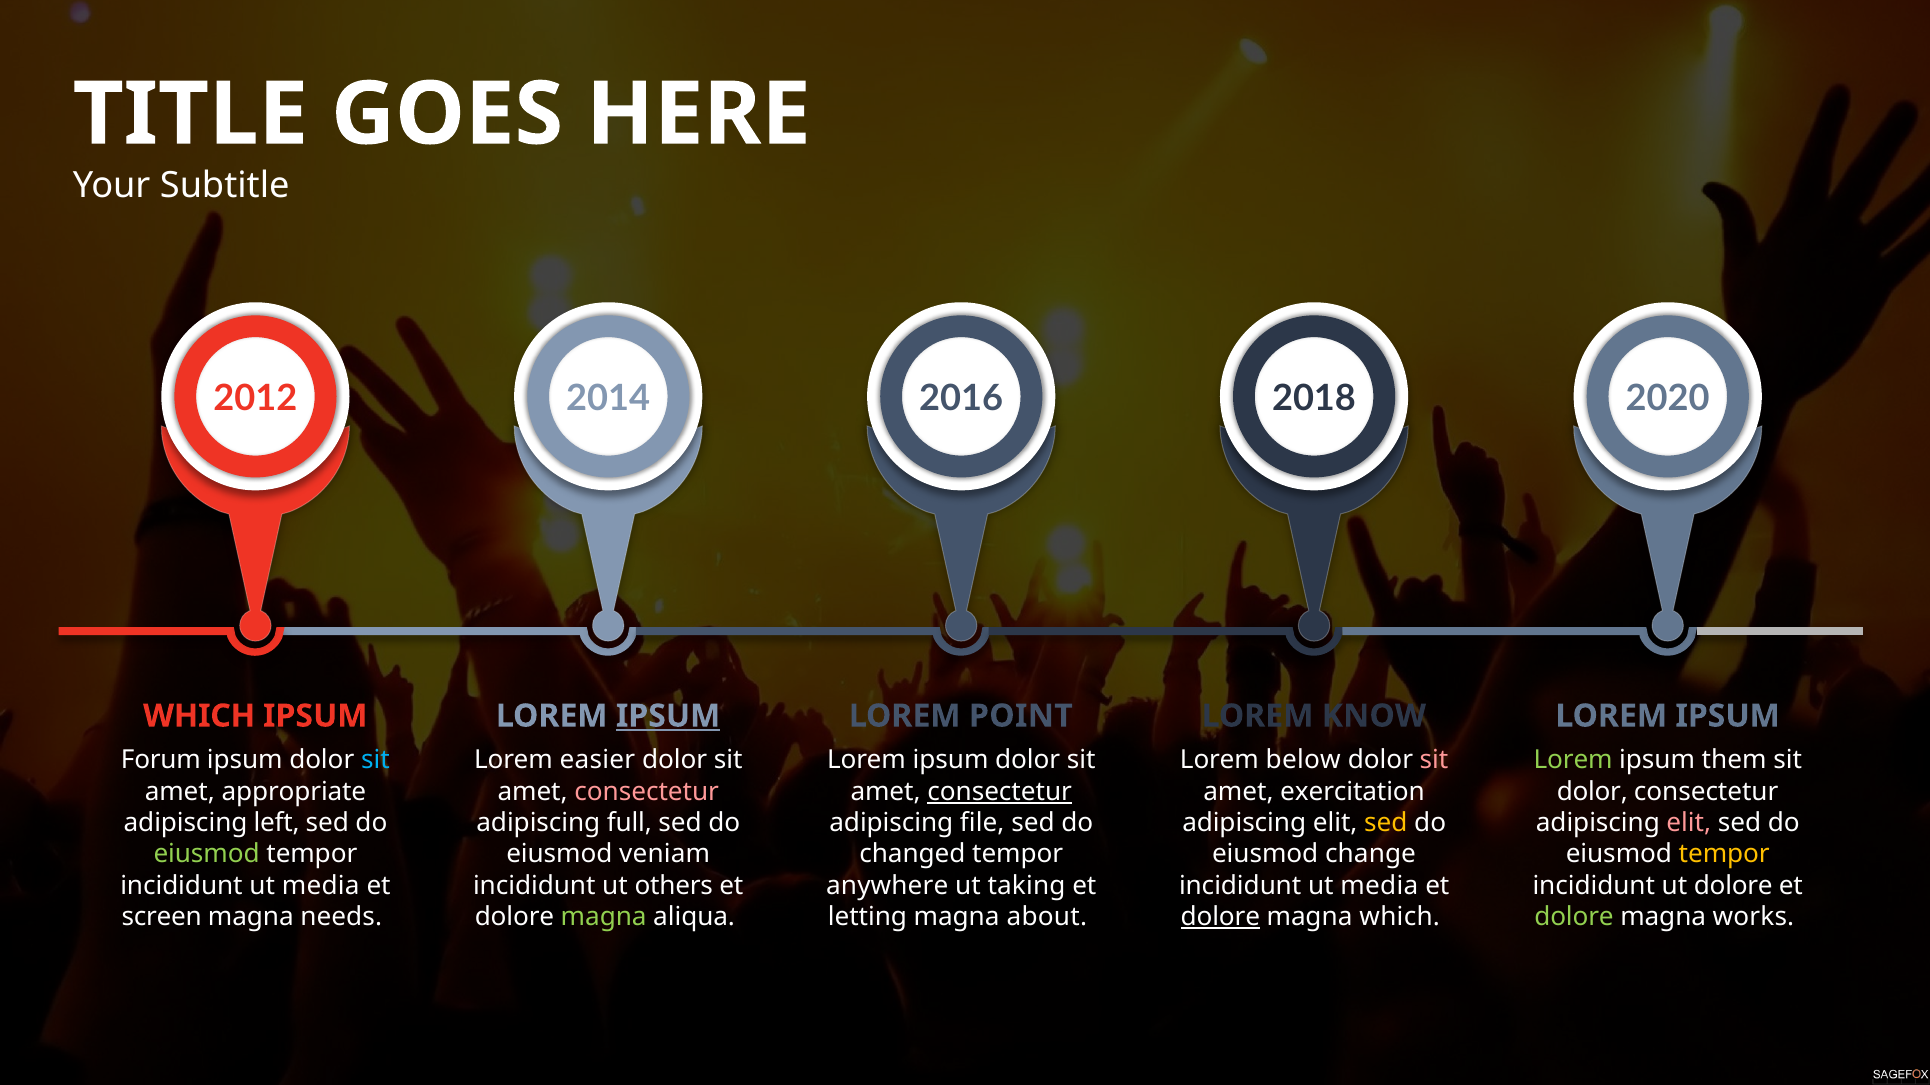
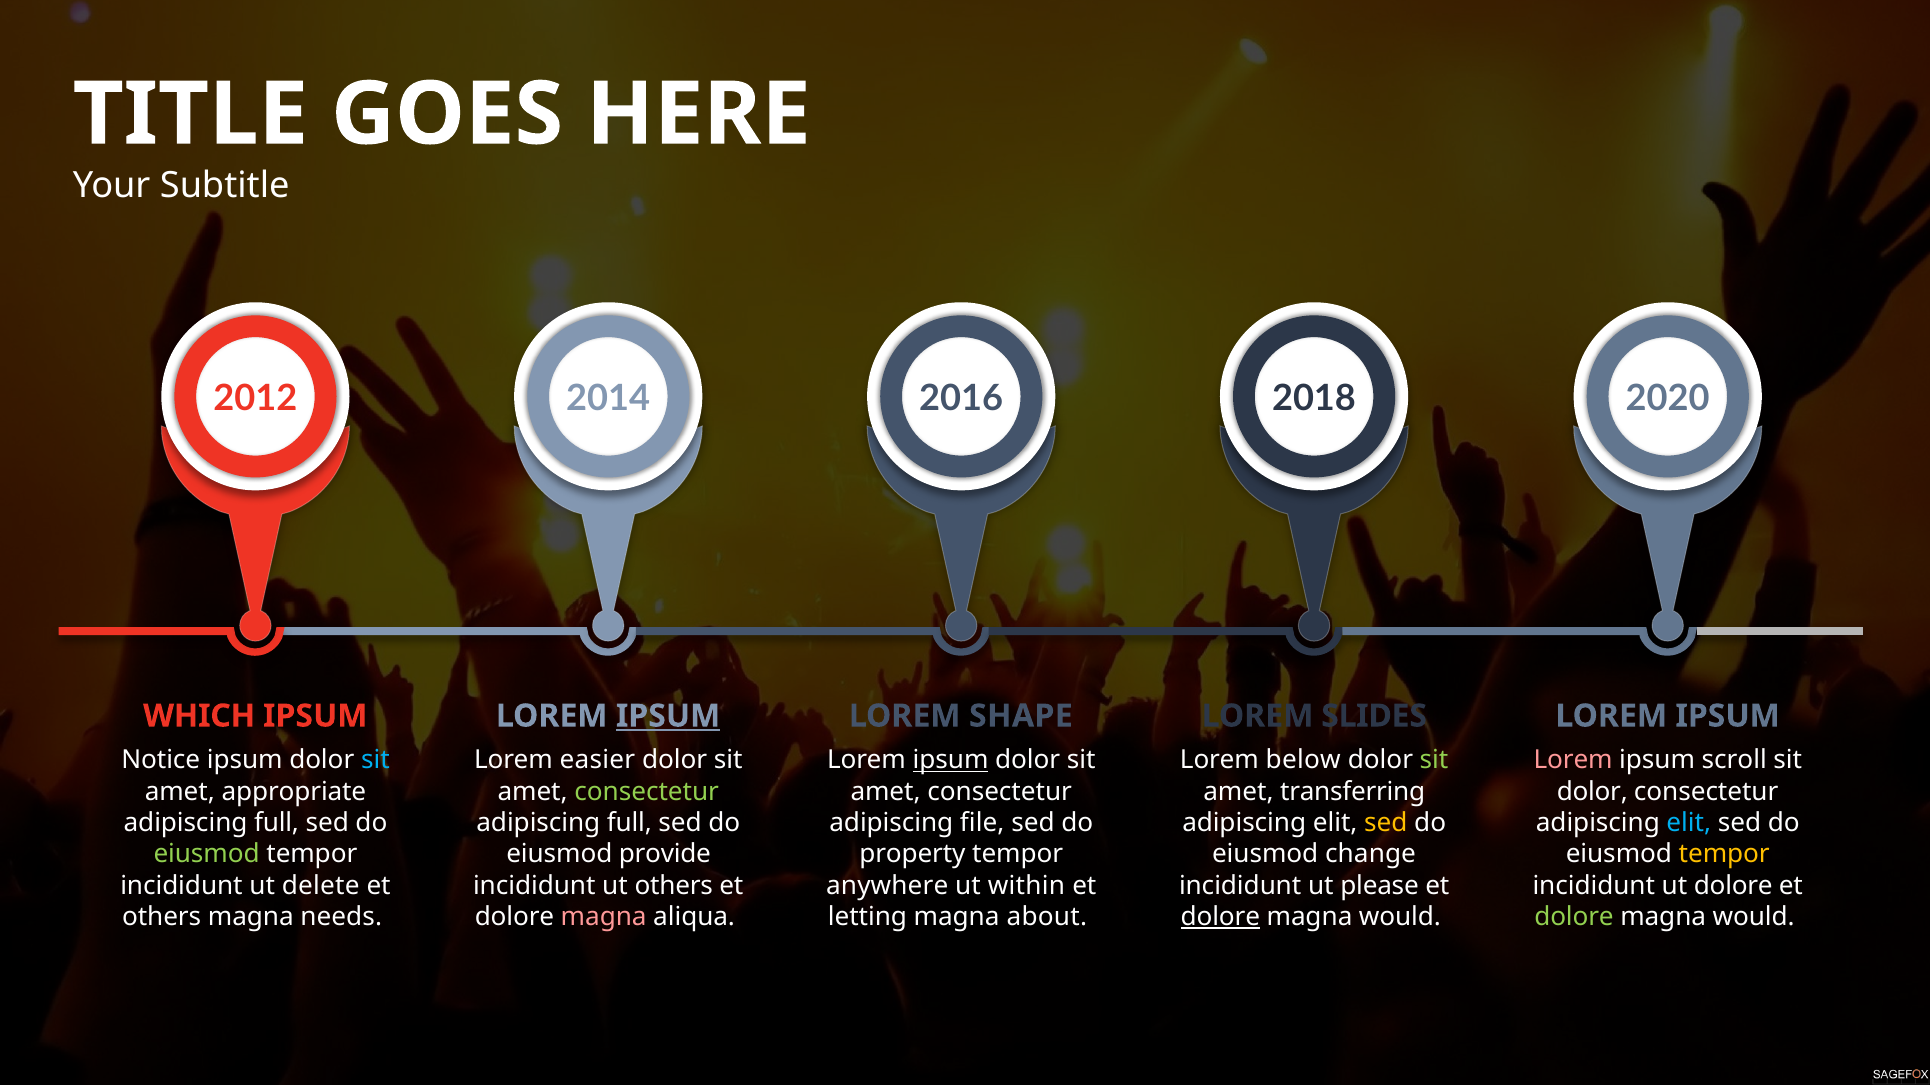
POINT: POINT -> SHAPE
KNOW: KNOW -> SLIDES
Forum: Forum -> Notice
ipsum at (951, 761) underline: none -> present
sit at (1434, 761) colour: pink -> light green
Lorem at (1573, 761) colour: light green -> pink
them: them -> scroll
consectetur at (647, 792) colour: pink -> light green
consectetur at (1000, 792) underline: present -> none
exercitation: exercitation -> transferring
left at (277, 823): left -> full
elit at (1689, 823) colour: pink -> light blue
veniam: veniam -> provide
changed: changed -> property
media at (321, 886): media -> delete
taking: taking -> within
media at (1379, 886): media -> please
screen at (162, 918): screen -> others
magna at (604, 918) colour: light green -> pink
which at (1400, 918): which -> would
works at (1753, 918): works -> would
